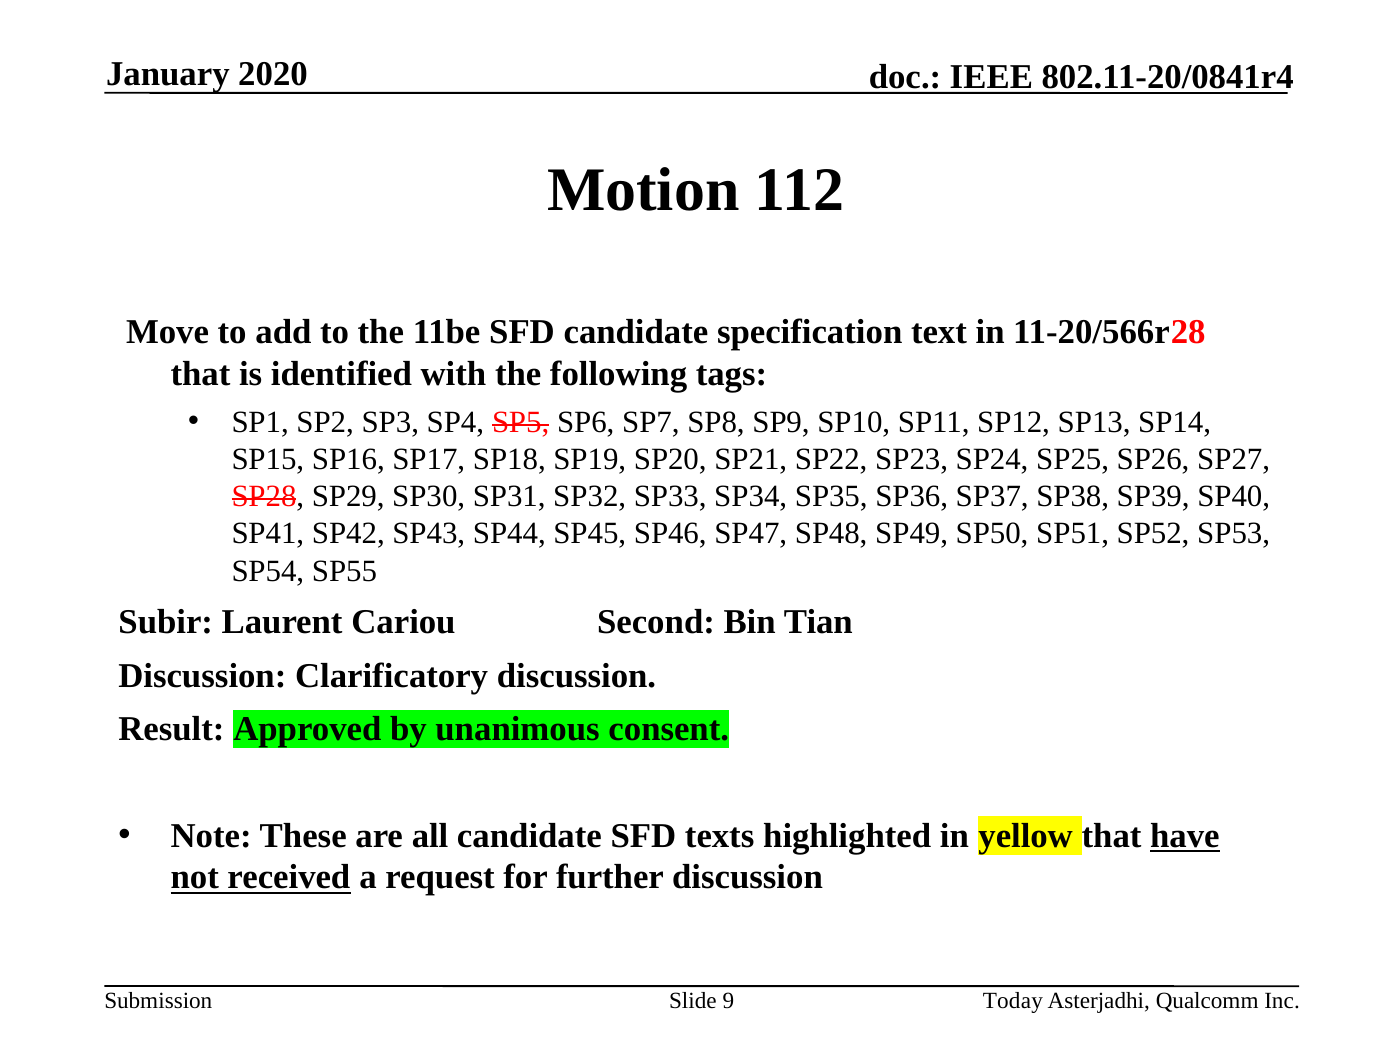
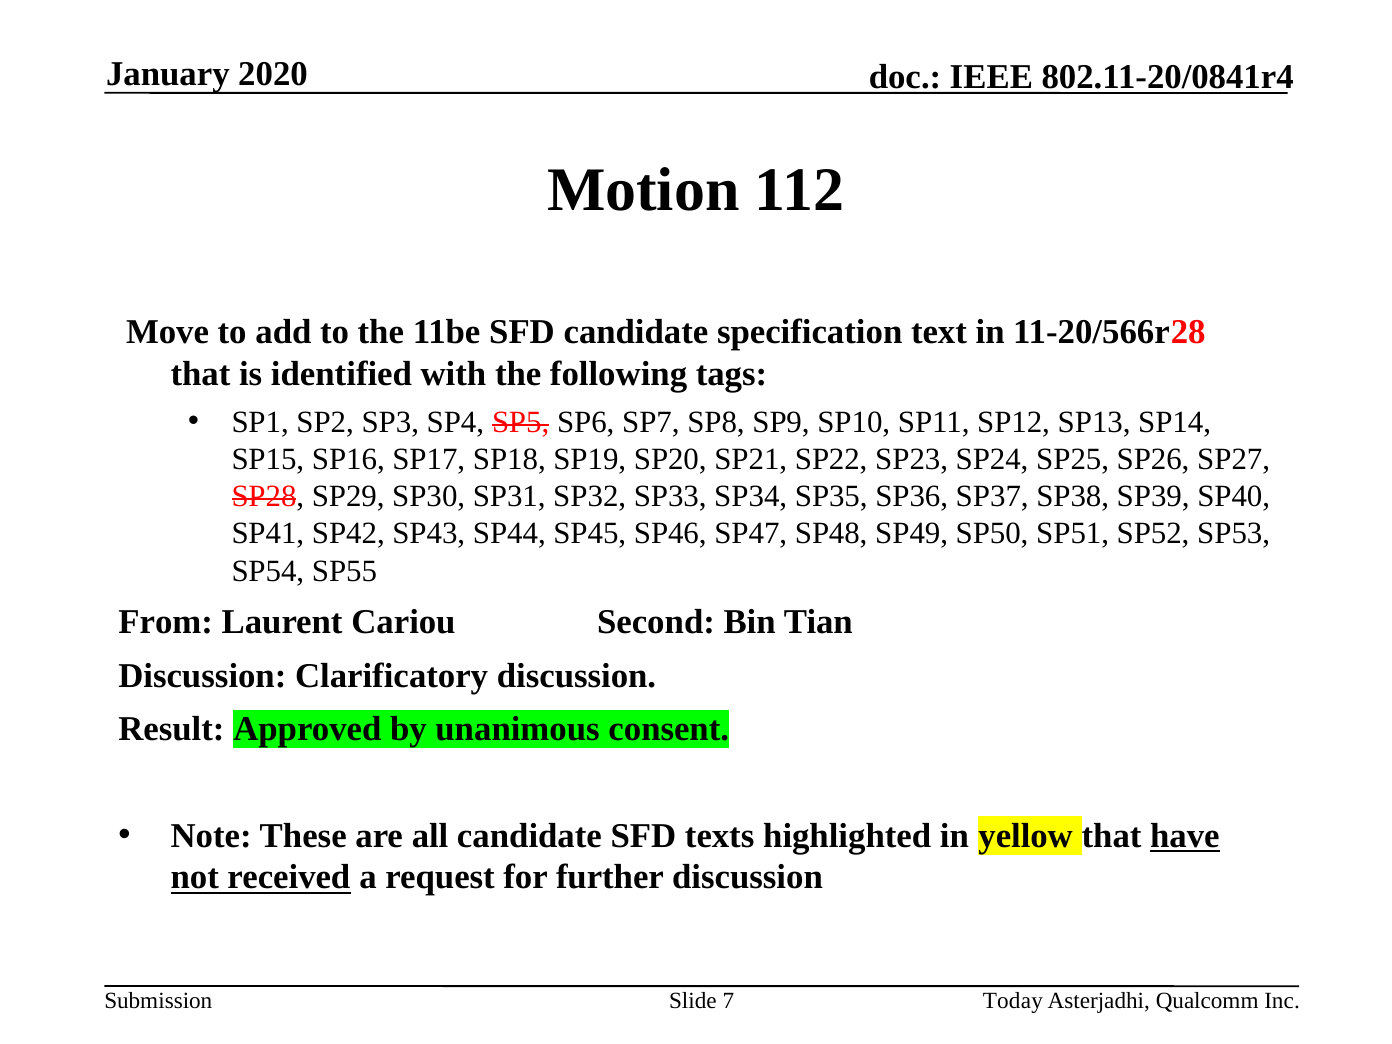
Subir: Subir -> From
9: 9 -> 7
